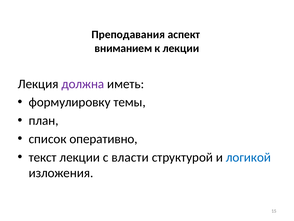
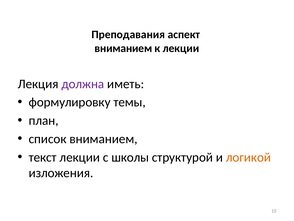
список оперативно: оперативно -> вниманием
власти: власти -> школы
логикой colour: blue -> orange
